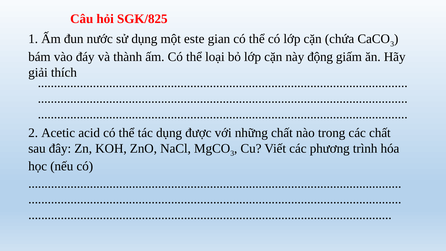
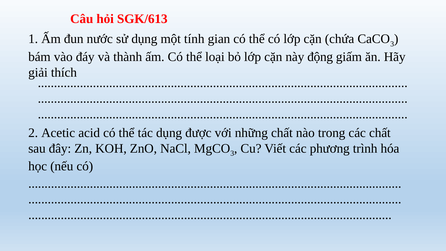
SGK/825: SGK/825 -> SGK/613
este: este -> tính
